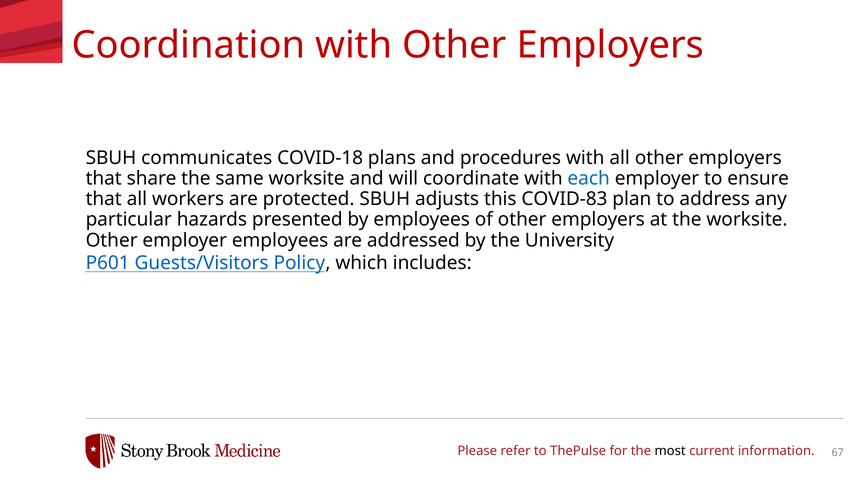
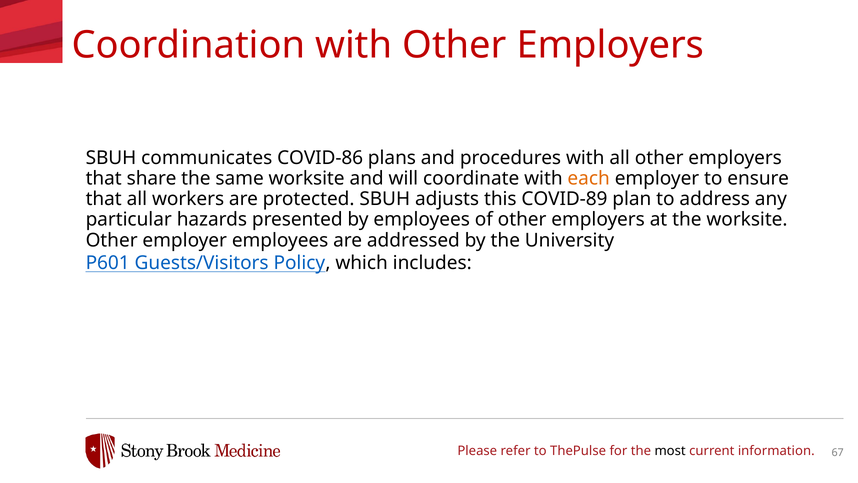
COVID-18: COVID-18 -> COVID-86
each colour: blue -> orange
COVID-83: COVID-83 -> COVID-89
